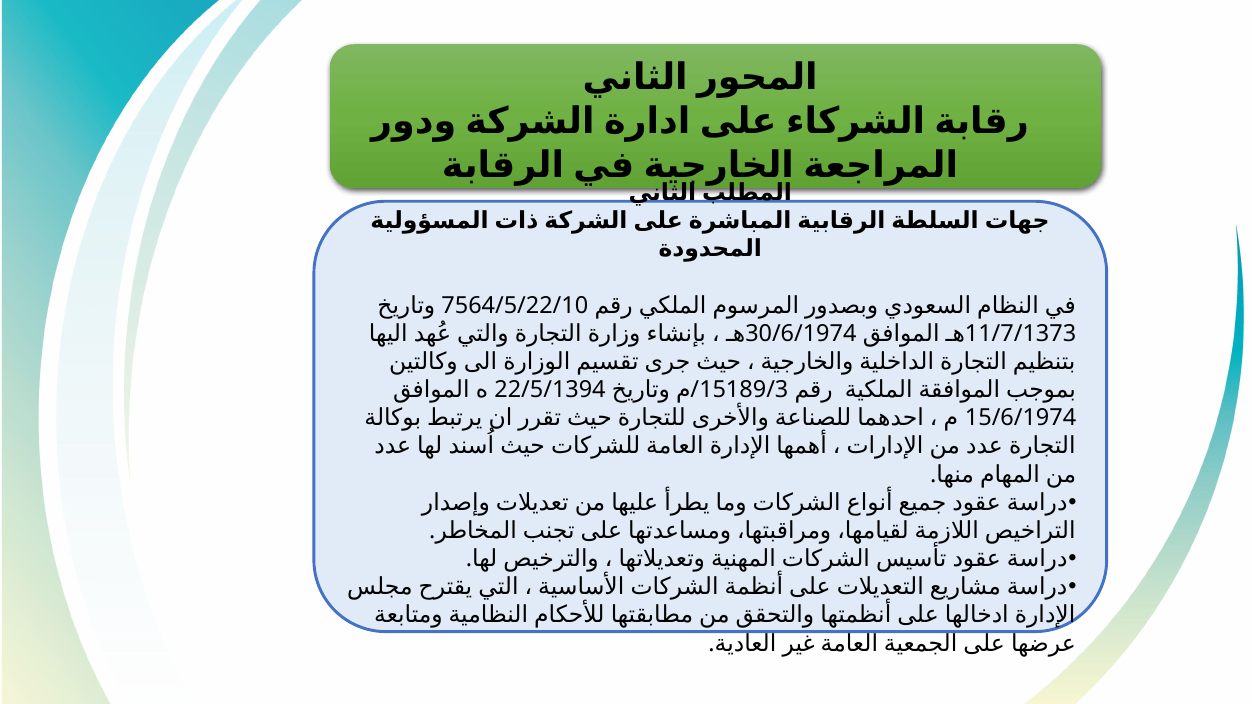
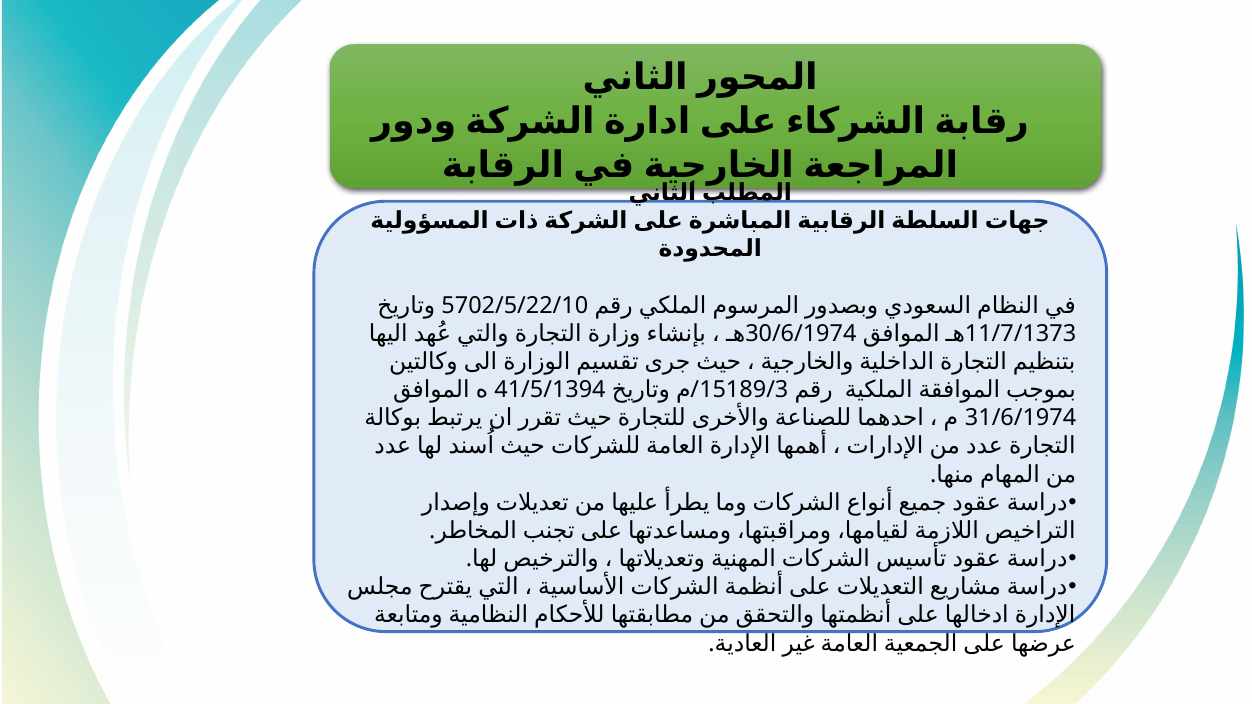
7564/5/22/10: 7564/5/22/10 -> 5702/5/22/10
22/5/1394: 22/5/1394 -> 41/5/1394
15/6/1974: 15/6/1974 -> 31/6/1974
